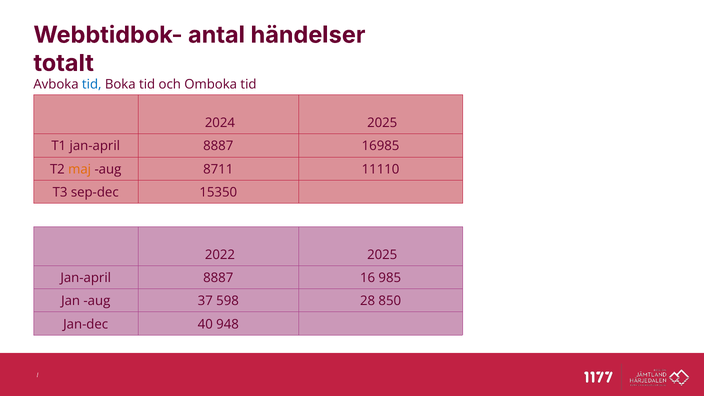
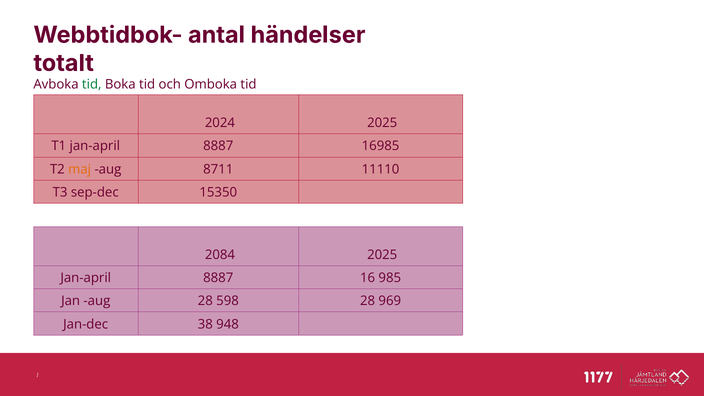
tid at (92, 84) colour: blue -> green
2022: 2022 -> 2084
aug 37: 37 -> 28
850: 850 -> 969
40: 40 -> 38
